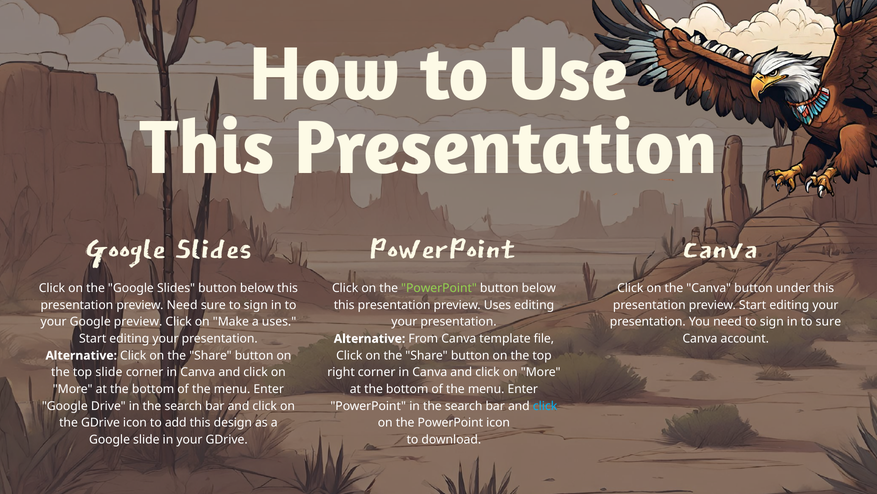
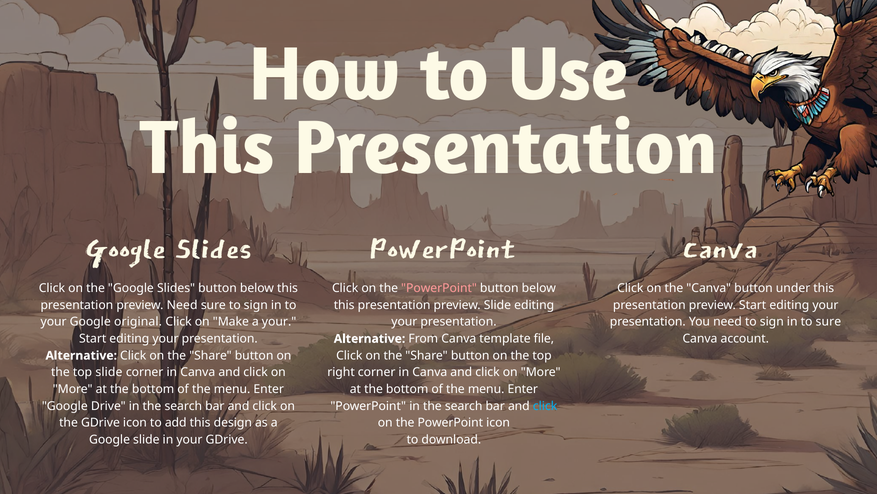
PowerPoint at (439, 288) colour: light green -> pink
preview Uses: Uses -> Slide
Google preview: preview -> original
a uses: uses -> your
